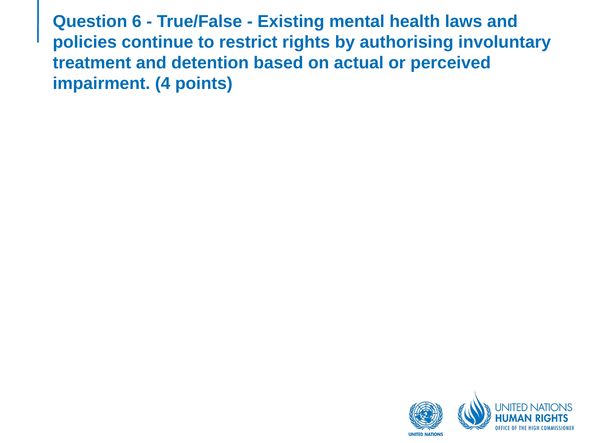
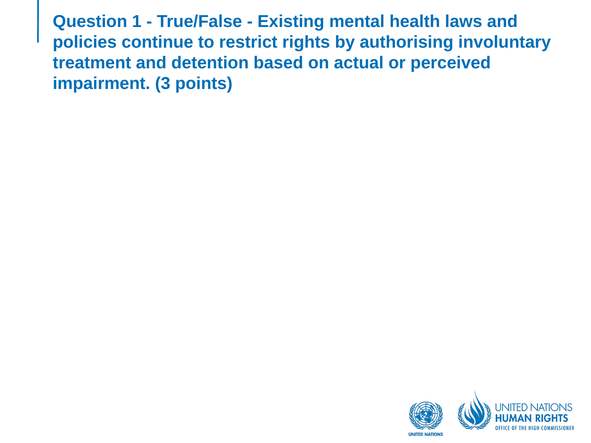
6: 6 -> 1
4: 4 -> 3
